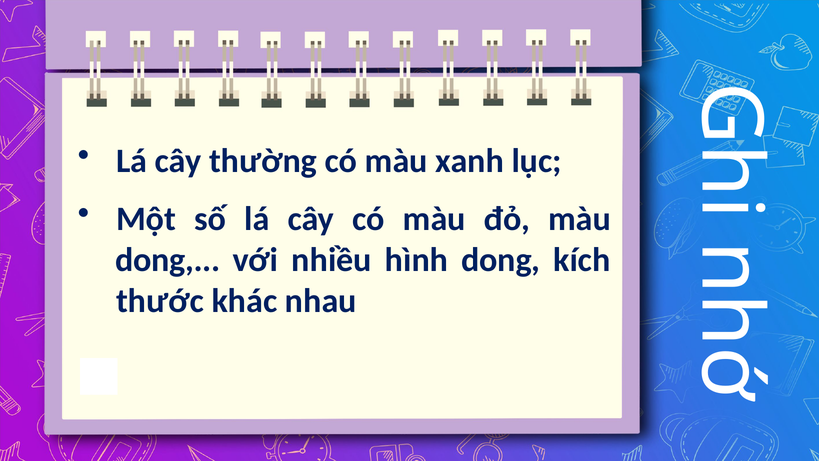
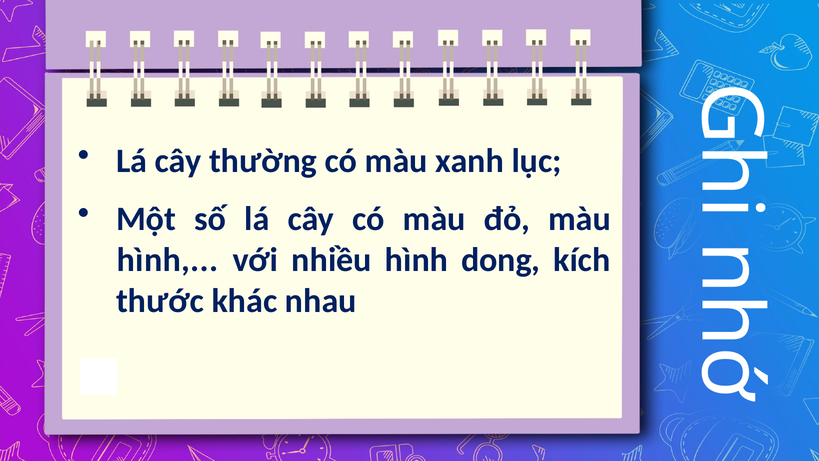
dong at (168, 260): dong -> hình
